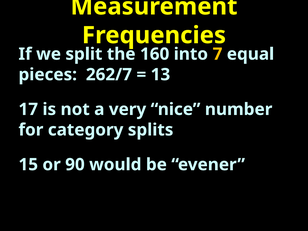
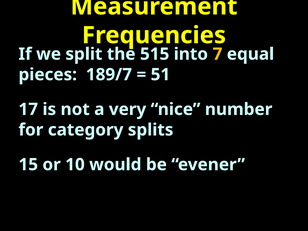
160: 160 -> 515
262/7: 262/7 -> 189/7
13: 13 -> 51
90: 90 -> 10
